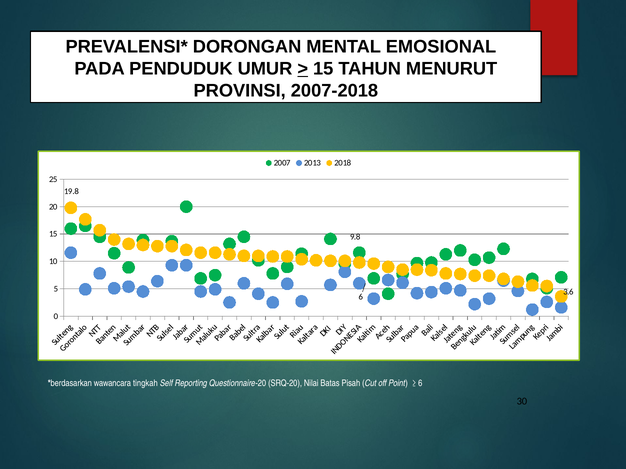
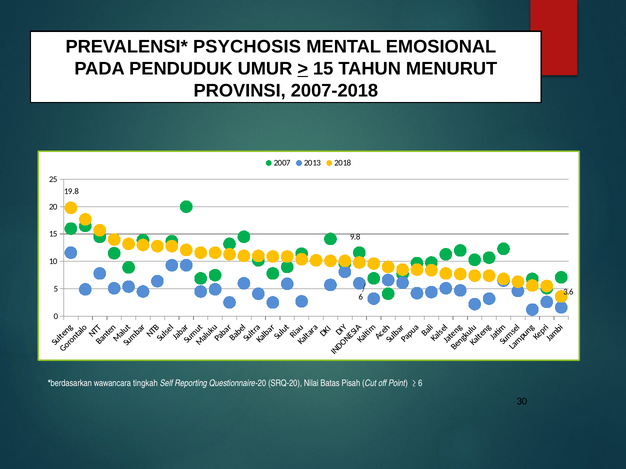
DORONGAN: DORONGAN -> PSYCHOSIS
